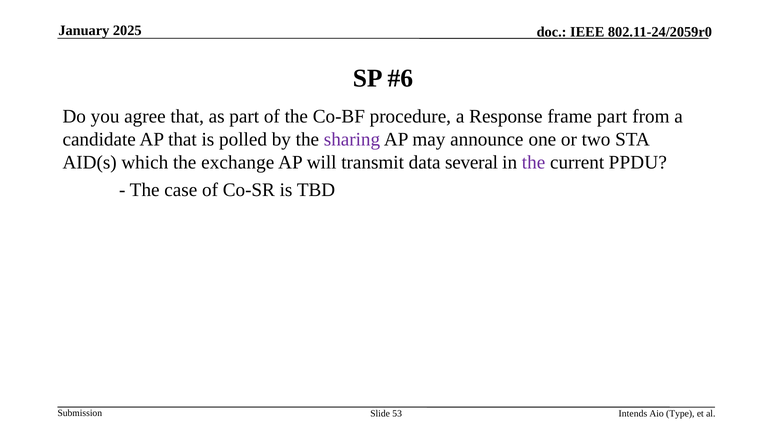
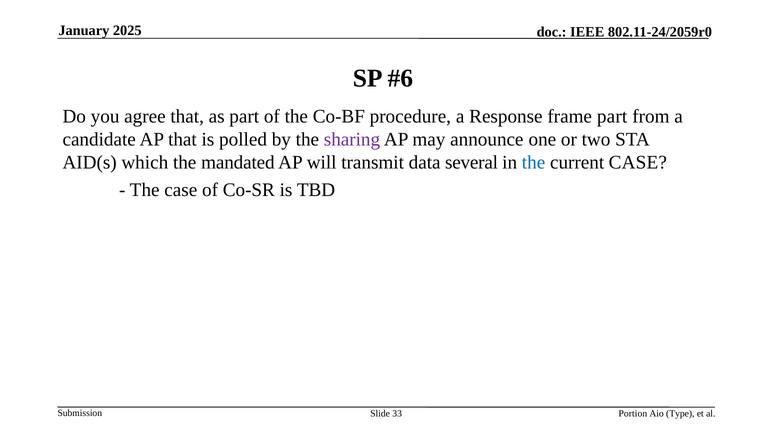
exchange: exchange -> mandated
the at (534, 162) colour: purple -> blue
current PPDU: PPDU -> CASE
53: 53 -> 33
Intends: Intends -> Portion
